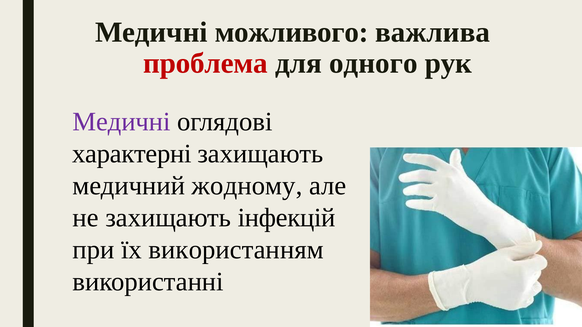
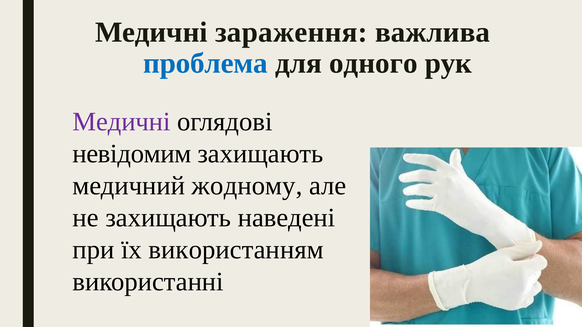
можливого: можливого -> зараження
проблема colour: red -> blue
характерні: характерні -> невідомим
інфекцій: інфекцій -> наведені
